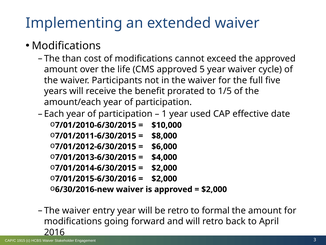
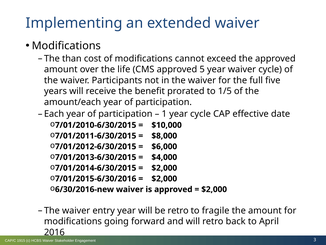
year used: used -> cycle
formal: formal -> fragile
